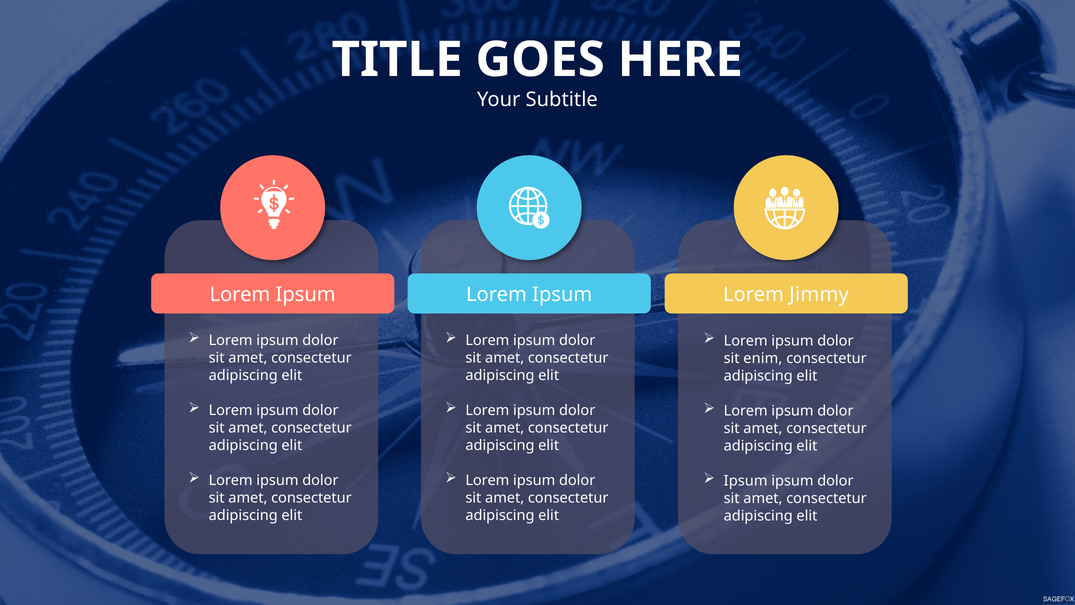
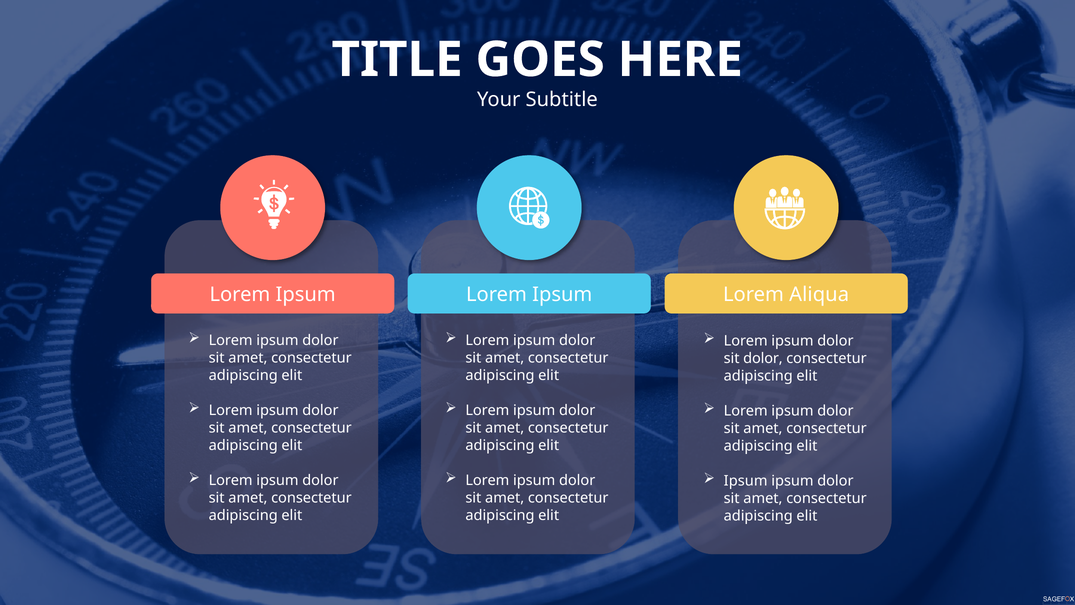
Jimmy: Jimmy -> Aliqua
sit enim: enim -> dolor
